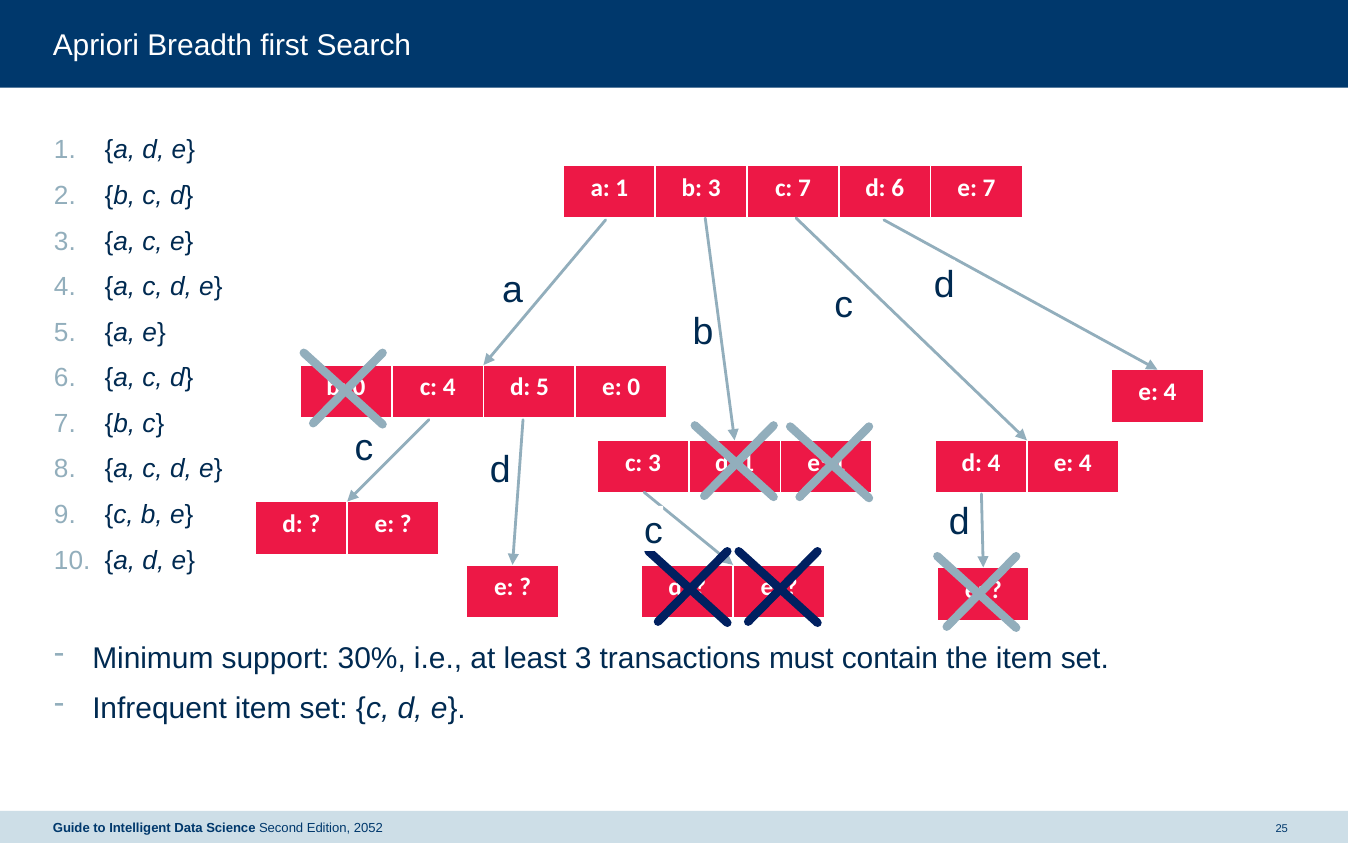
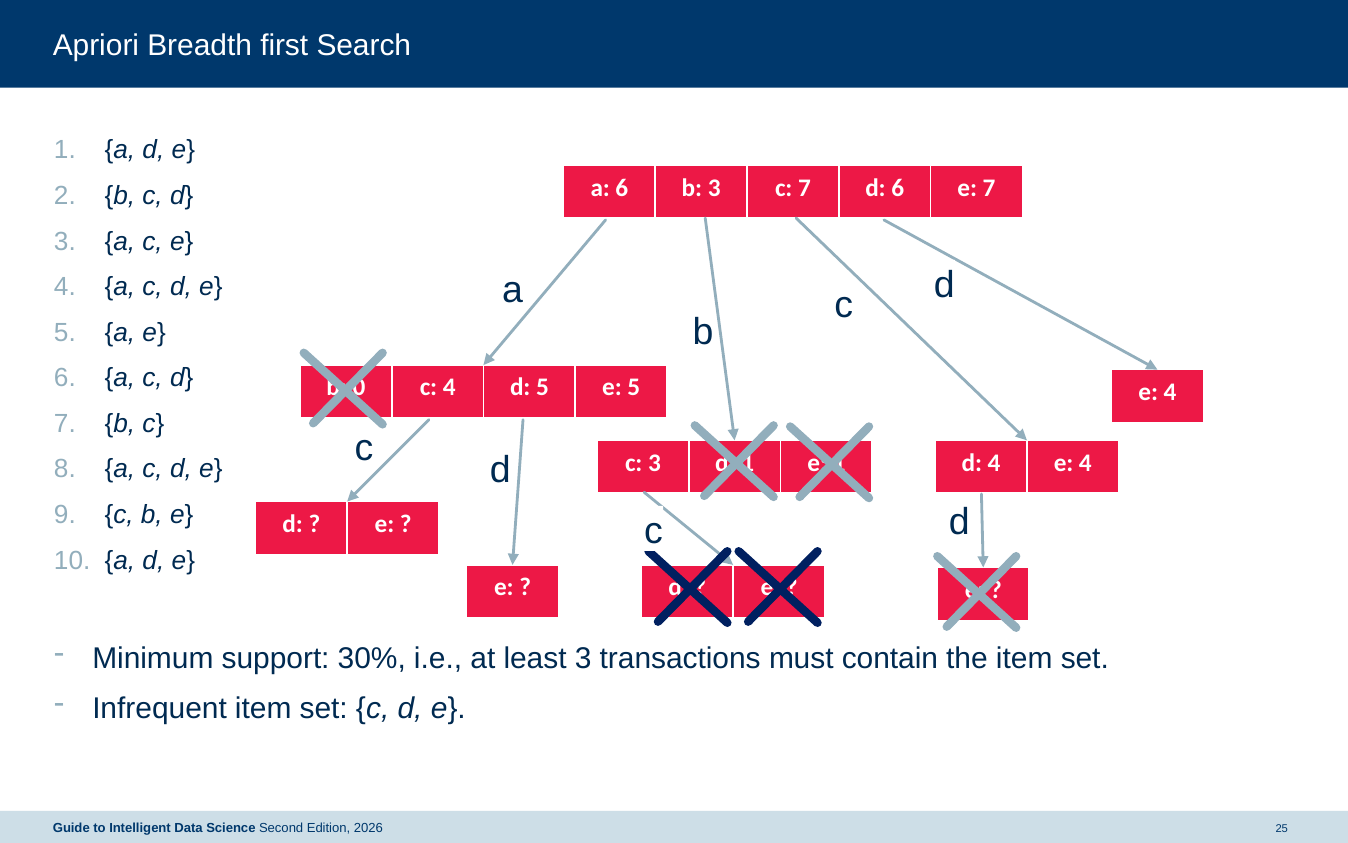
a 1: 1 -> 6
5 e 0: 0 -> 5
2052: 2052 -> 2026
